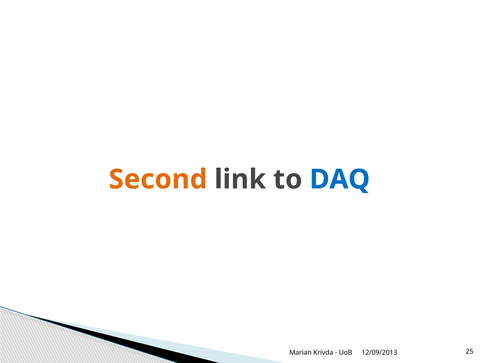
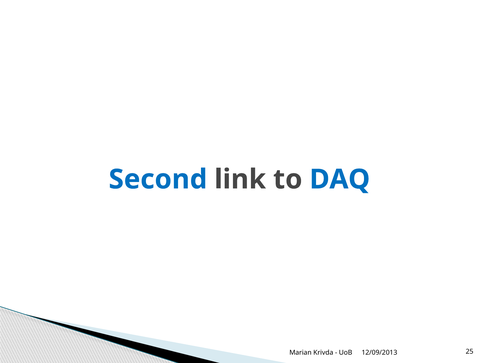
Second colour: orange -> blue
